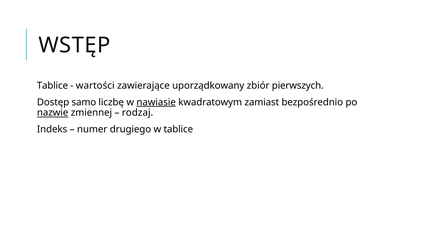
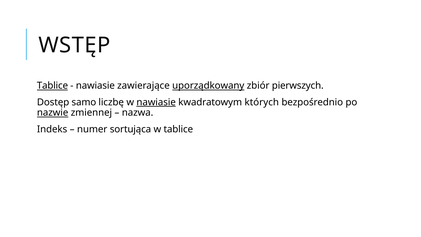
Tablice at (52, 86) underline: none -> present
wartości at (95, 86): wartości -> nawiasie
uporządkowany underline: none -> present
zamiast: zamiast -> których
rodzaj: rodzaj -> nazwa
drugiego: drugiego -> sortująca
